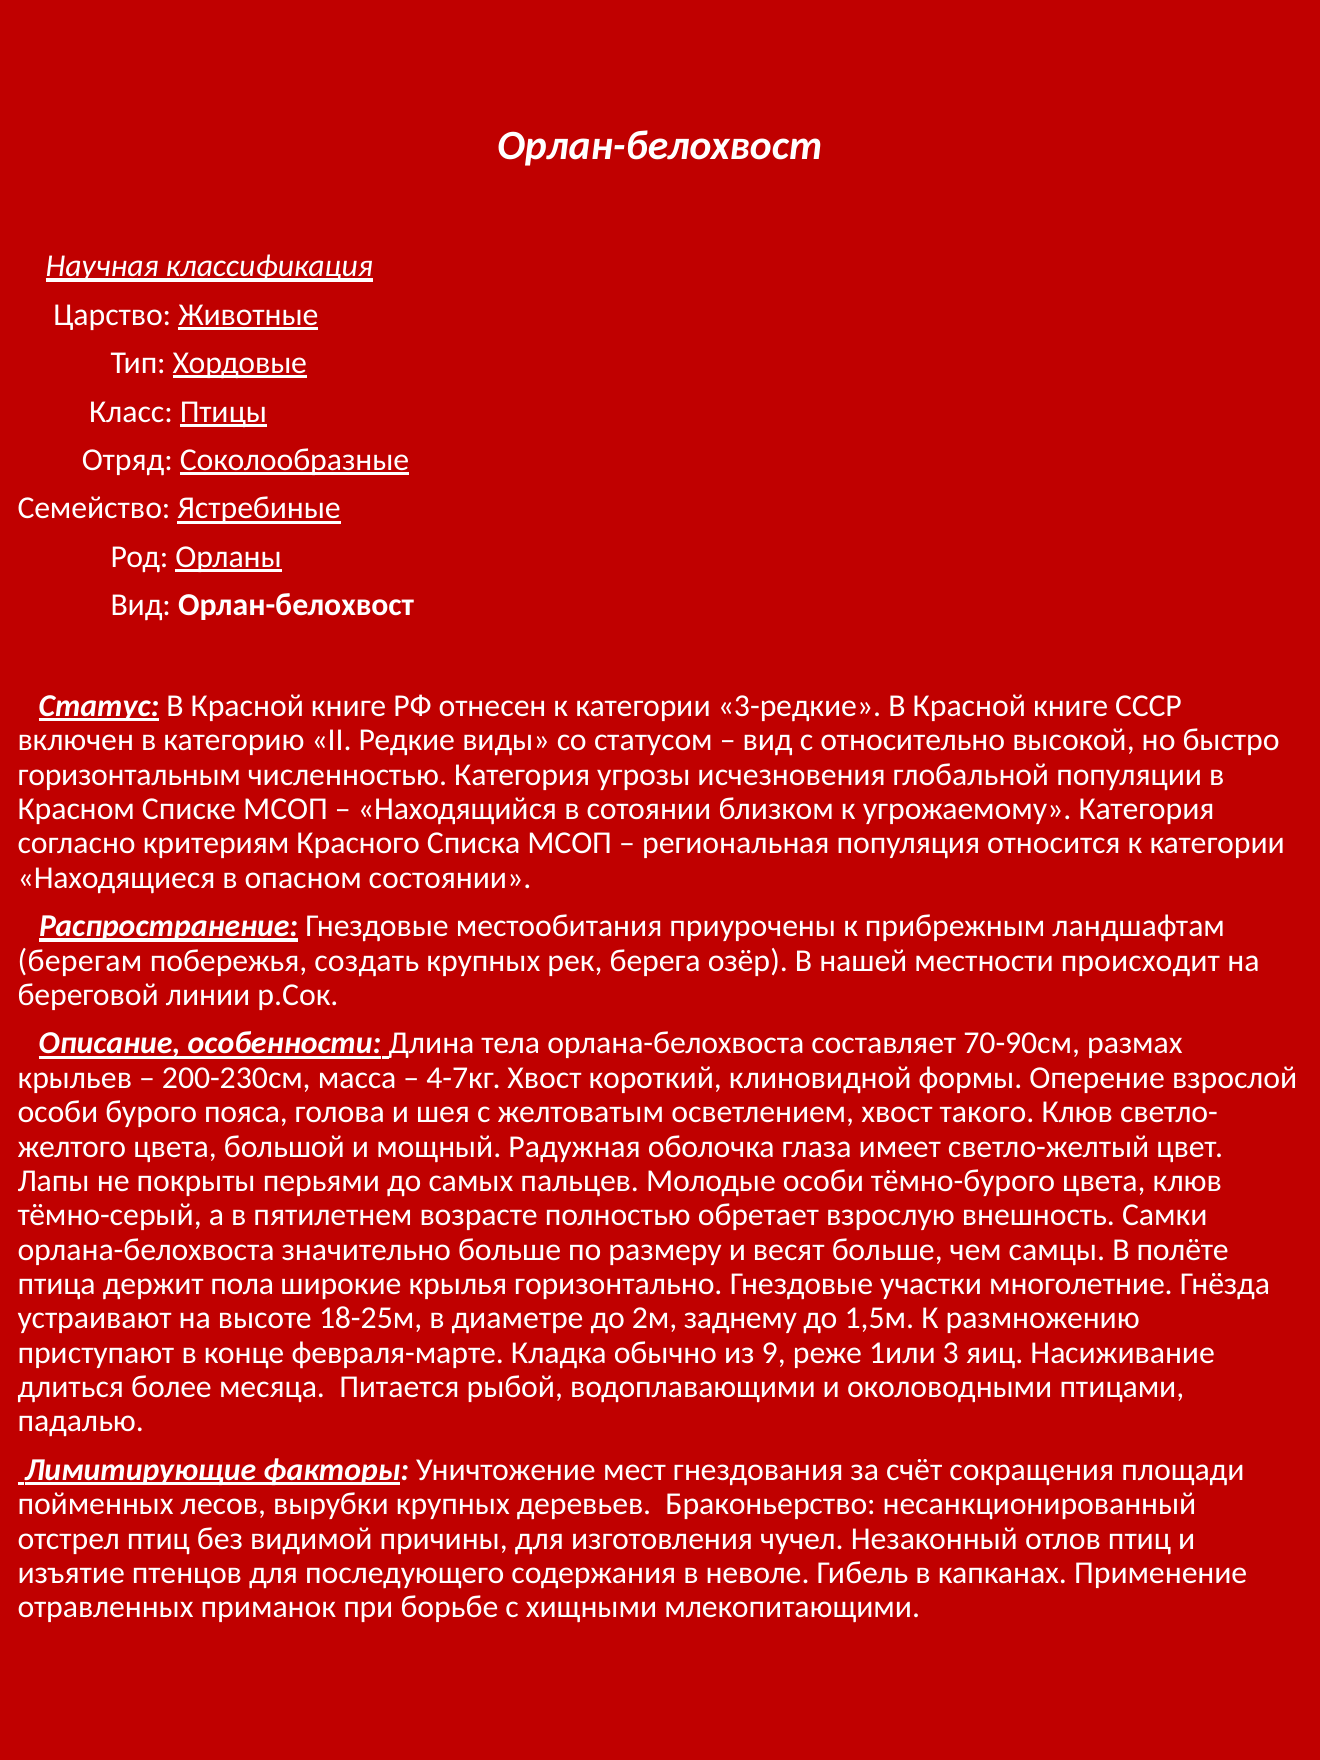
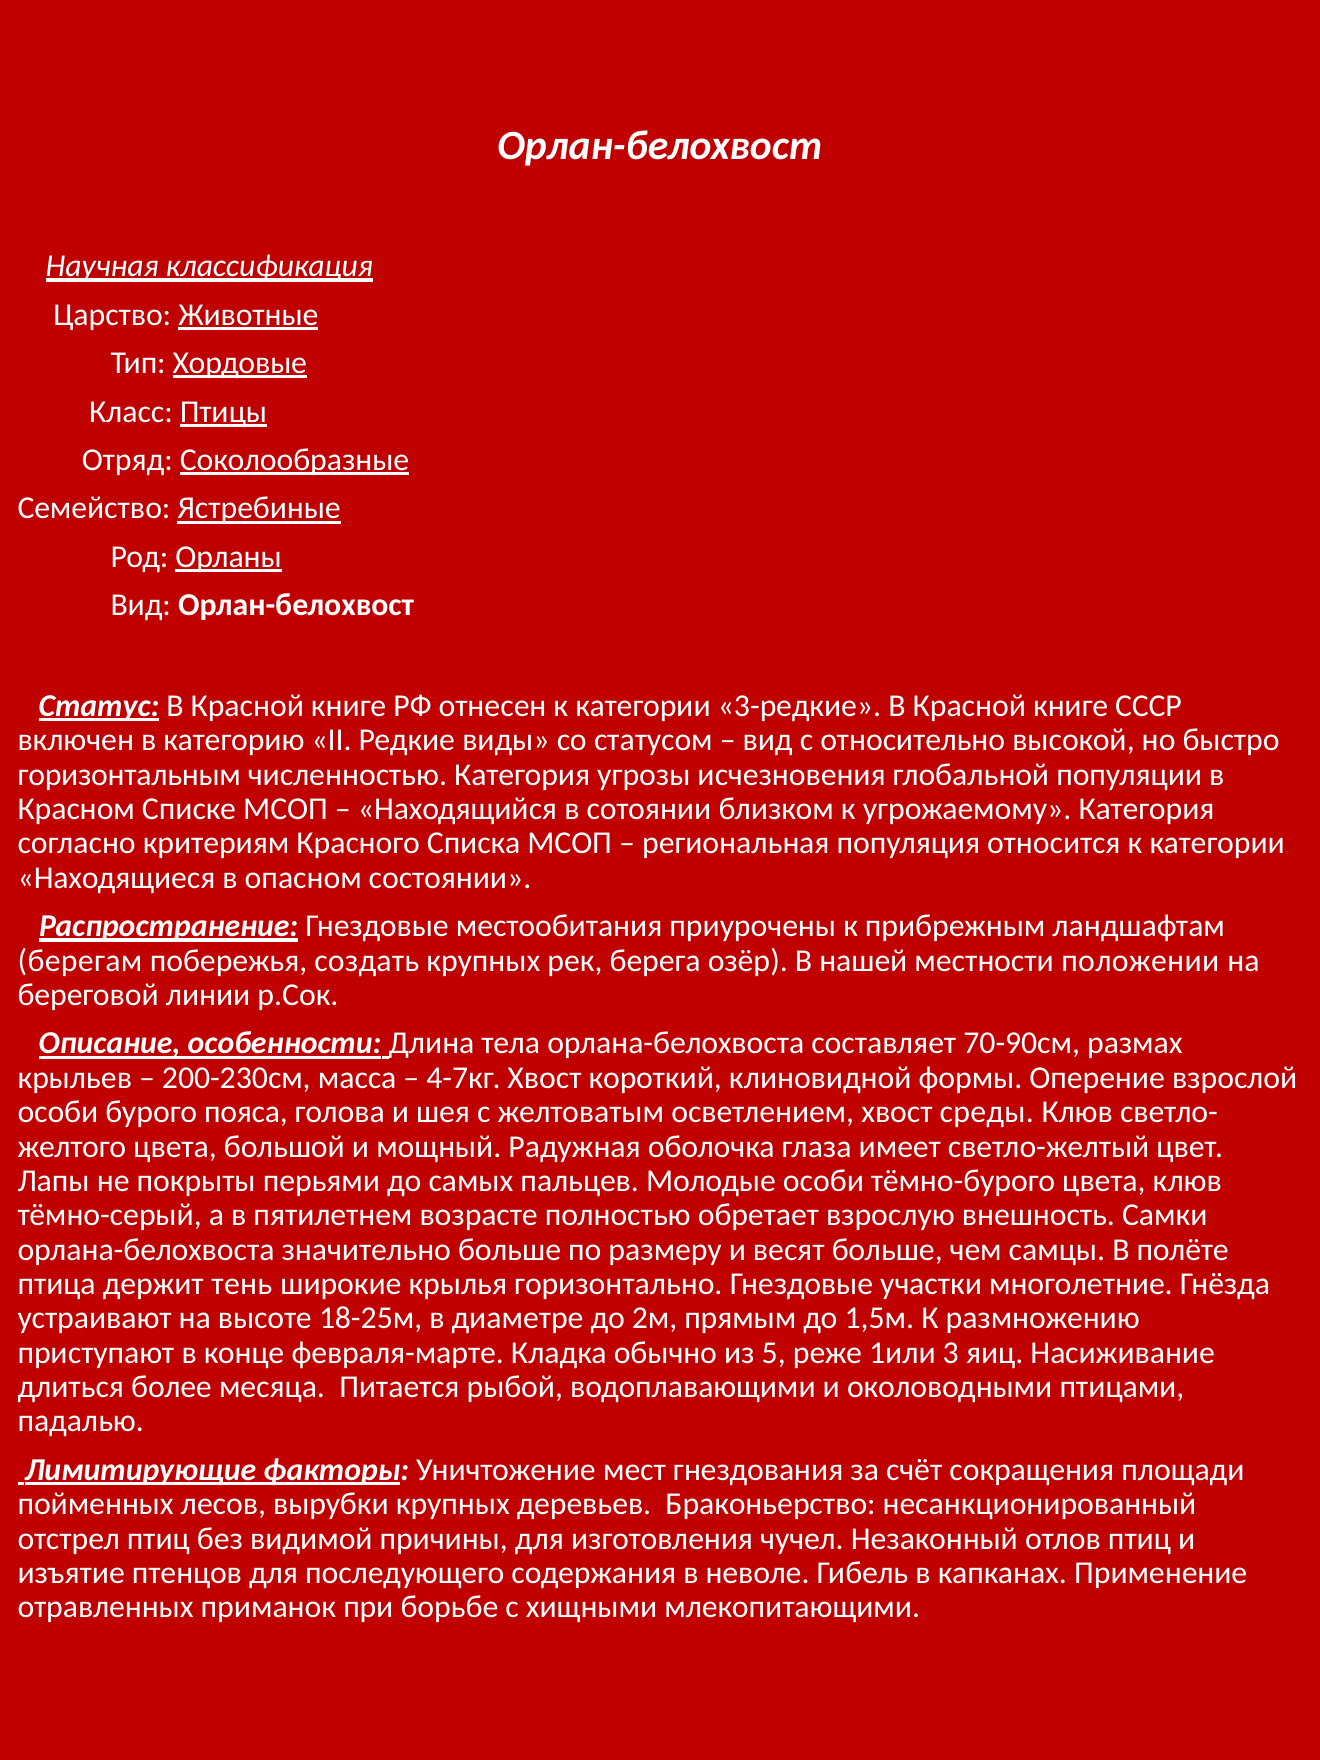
происходит: происходит -> положении
такого: такого -> среды
пола: пола -> тень
заднему: заднему -> прямым
9: 9 -> 5
